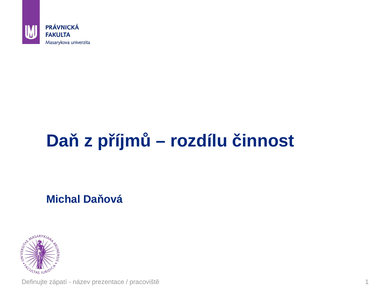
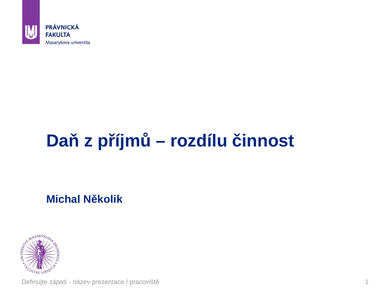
Daňová: Daňová -> Několik
